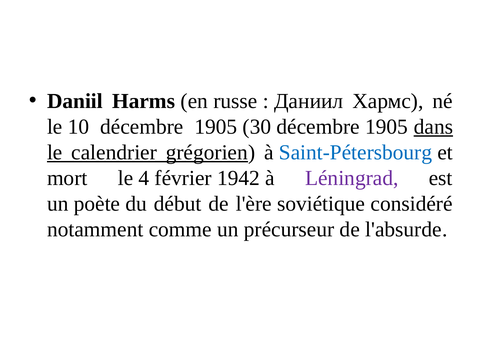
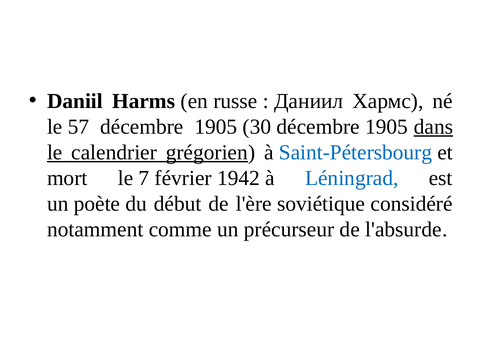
10: 10 -> 57
4: 4 -> 7
Léningrad colour: purple -> blue
